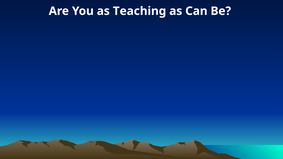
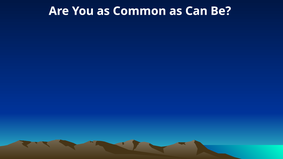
Teaching: Teaching -> Common
